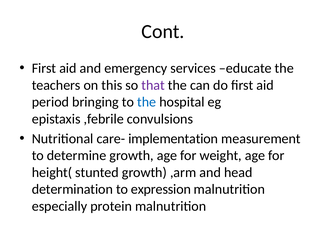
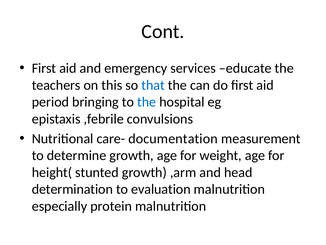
that colour: purple -> blue
implementation: implementation -> documentation
expression: expression -> evaluation
